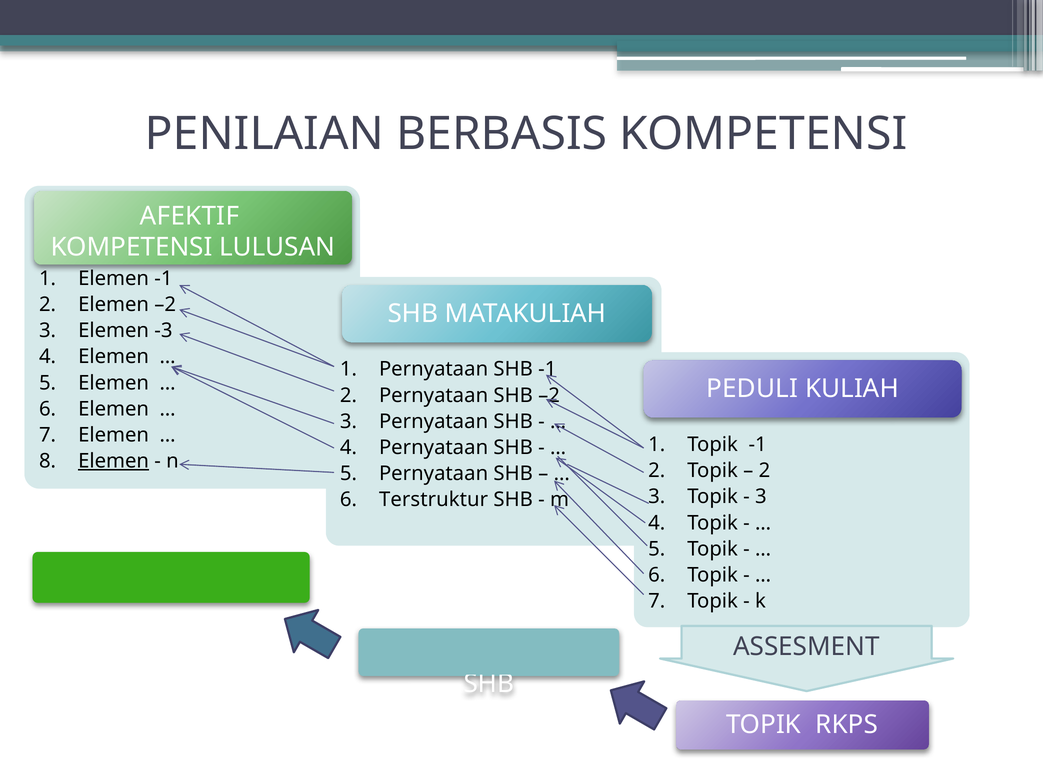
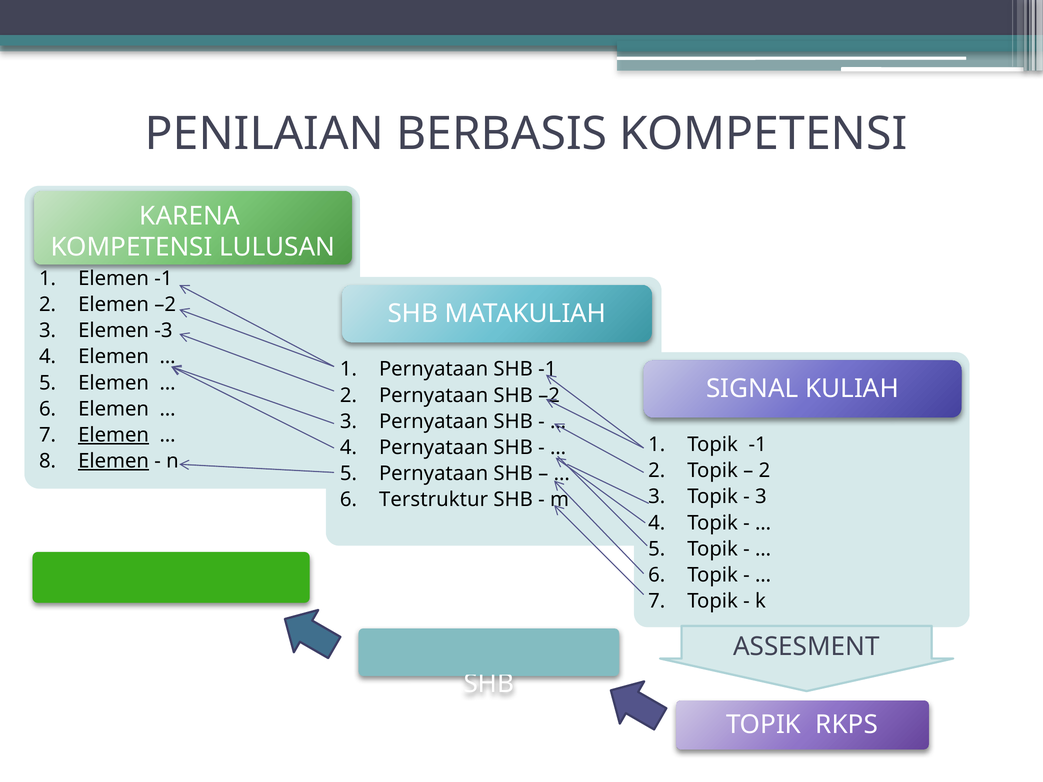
AFEKTIF: AFEKTIF -> KARENA
PEDULI: PEDULI -> SIGNAL
Elemen at (114, 435) underline: none -> present
